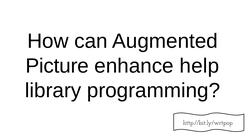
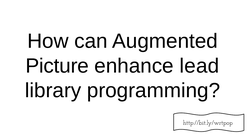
help: help -> lead
